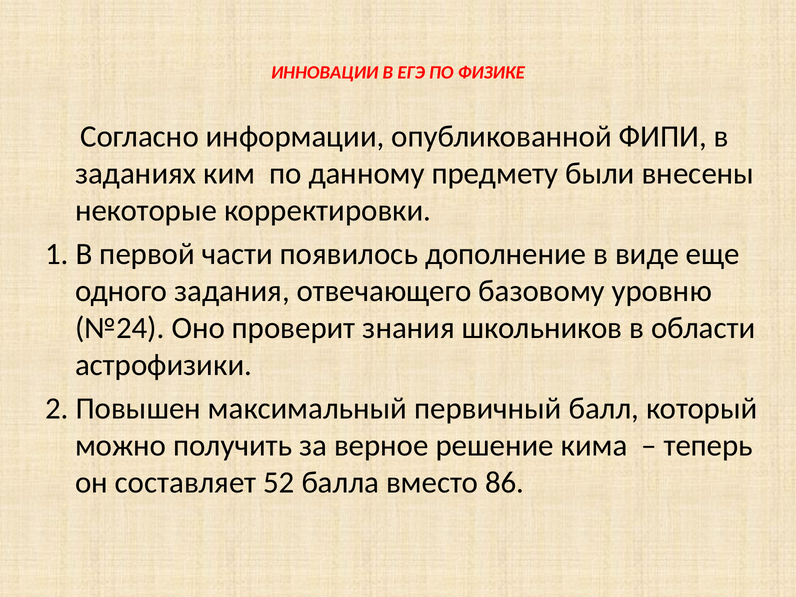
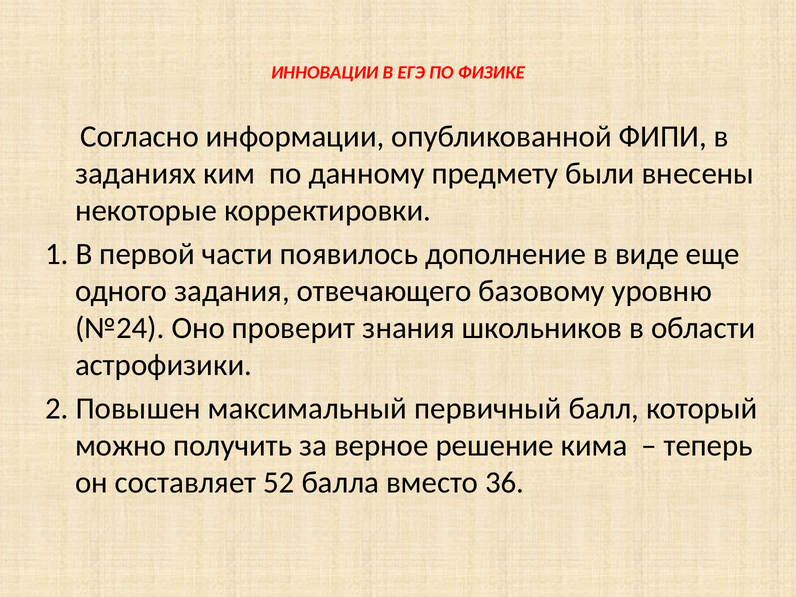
86: 86 -> 36
